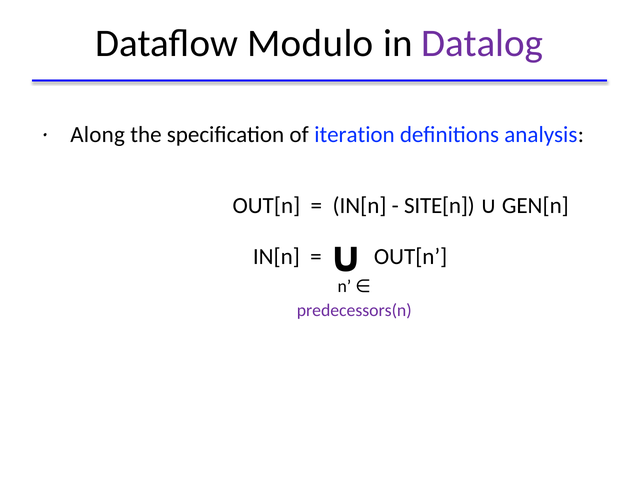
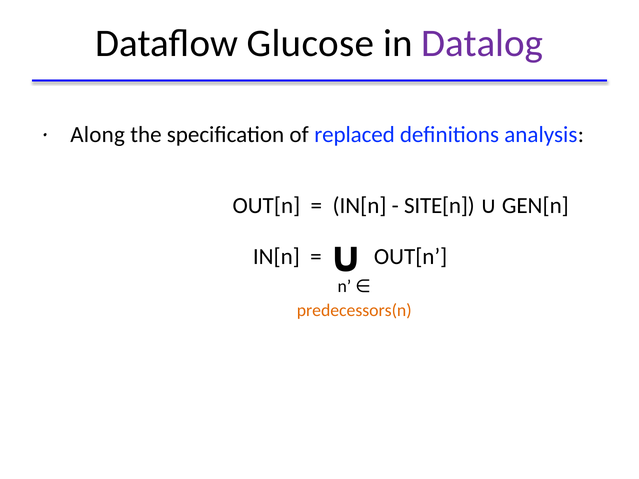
Modulo: Modulo -> Glucose
iteration: iteration -> replaced
predecessors(n colour: purple -> orange
